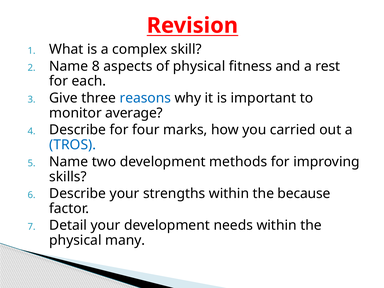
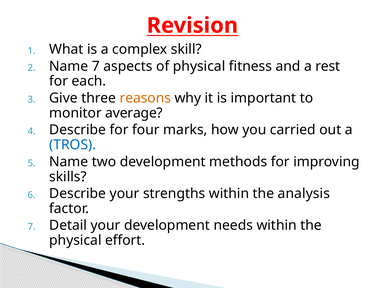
Name 8: 8 -> 7
reasons colour: blue -> orange
because: because -> analysis
many: many -> effort
